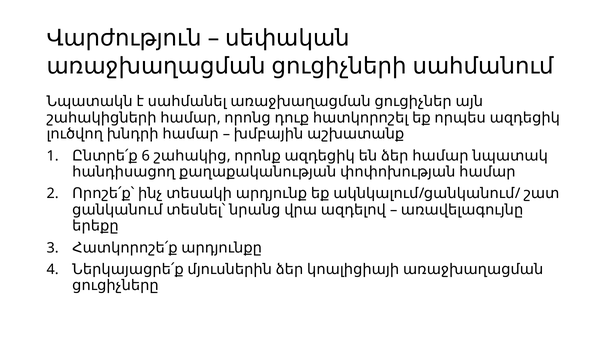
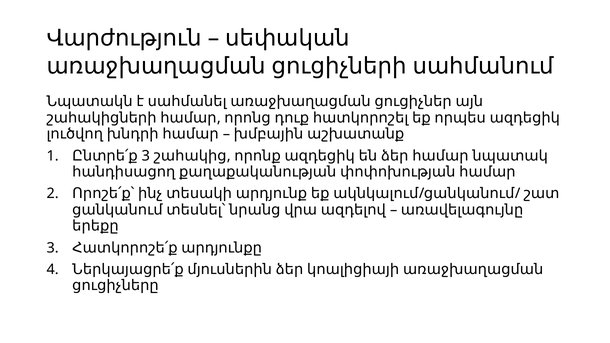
6 at (146, 156): 6 -> 3
